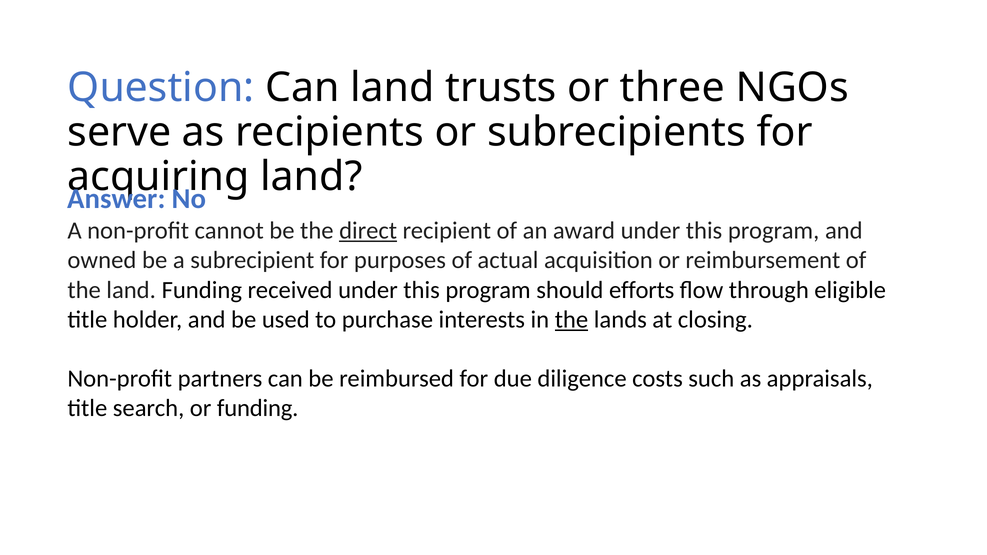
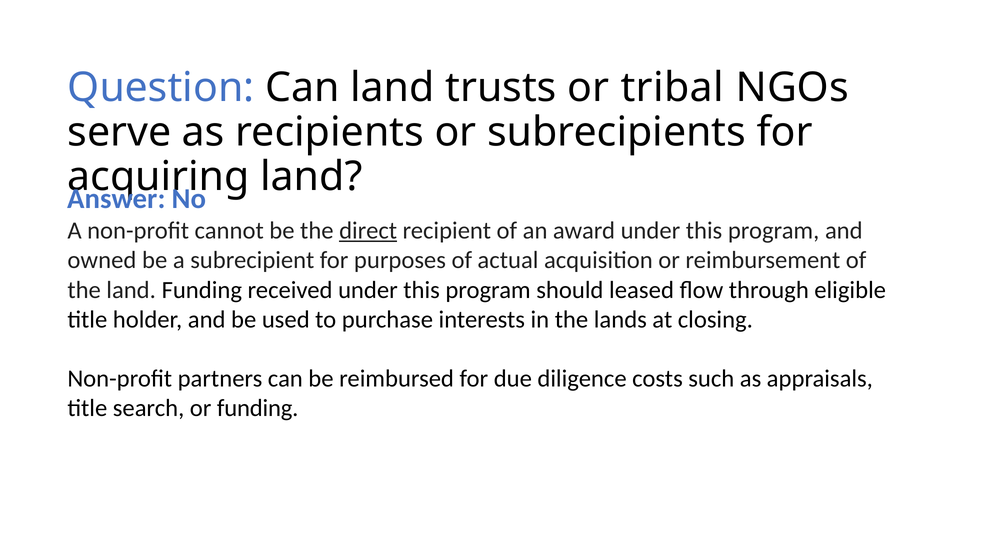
three: three -> tribal
efforts: efforts -> leased
the at (571, 320) underline: present -> none
